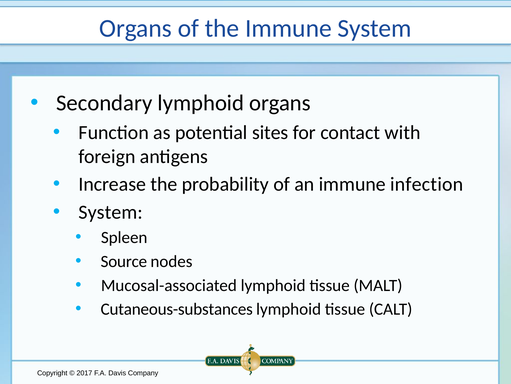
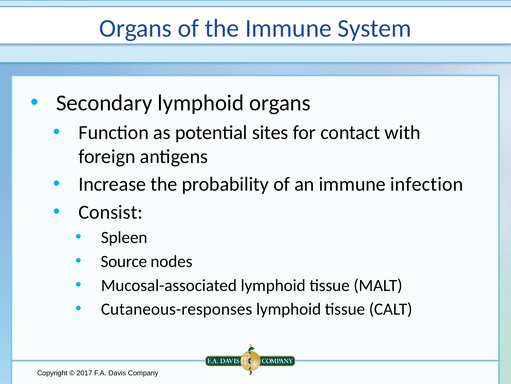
System at (111, 212): System -> Consist
Cutaneous-substances: Cutaneous-substances -> Cutaneous-responses
